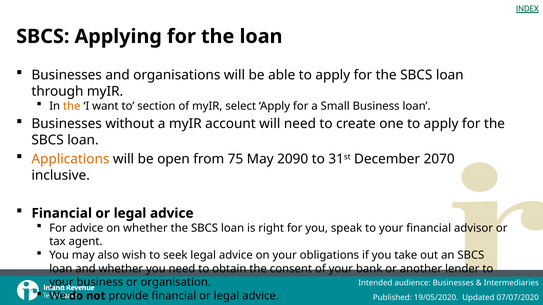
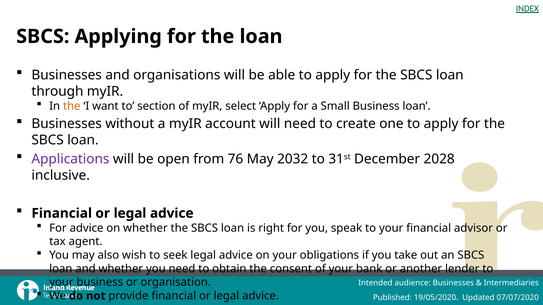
Applications colour: orange -> purple
75: 75 -> 76
2090: 2090 -> 2032
2070: 2070 -> 2028
